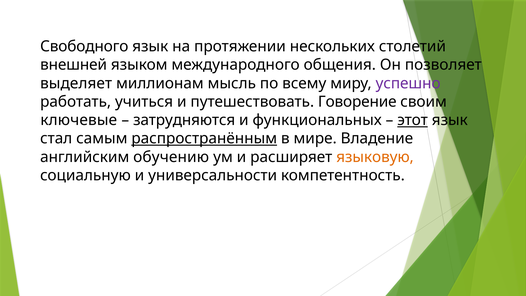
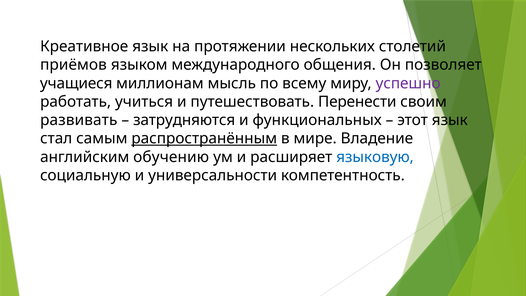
Свободного: Свободного -> Креативное
внешней: внешней -> приёмов
выделяет: выделяет -> учащиеся
Говорение: Говорение -> Перенести
ключевые: ключевые -> развивать
этот underline: present -> none
языковую colour: orange -> blue
